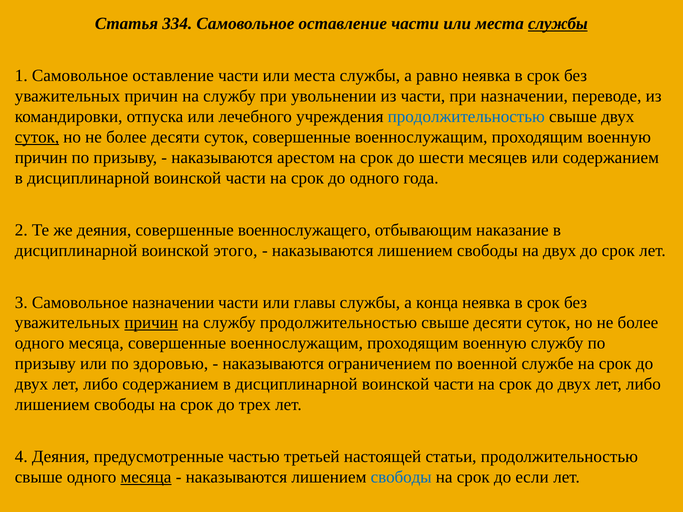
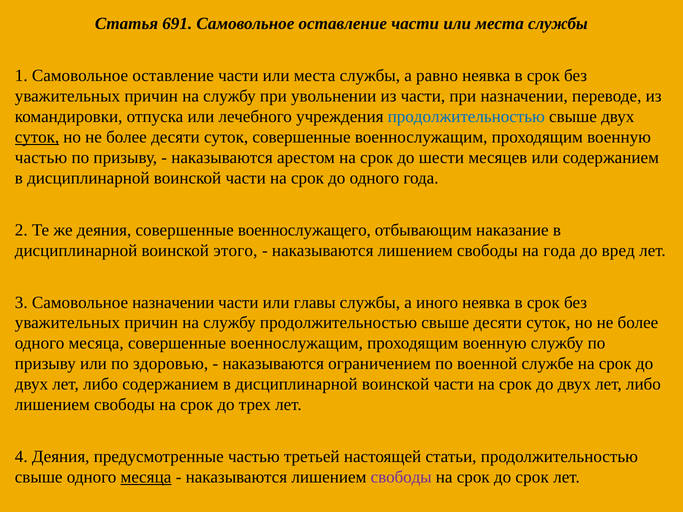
334: 334 -> 691
службы at (558, 24) underline: present -> none
причин at (41, 158): причин -> частью
на двух: двух -> года
до срок: срок -> вред
конца: конца -> иного
причин at (151, 323) underline: present -> none
свободы at (401, 477) colour: blue -> purple
до если: если -> срок
